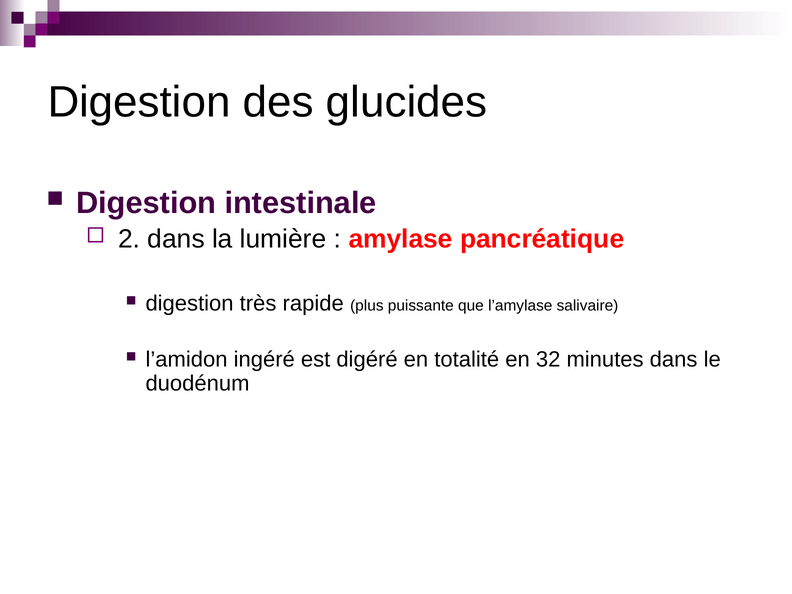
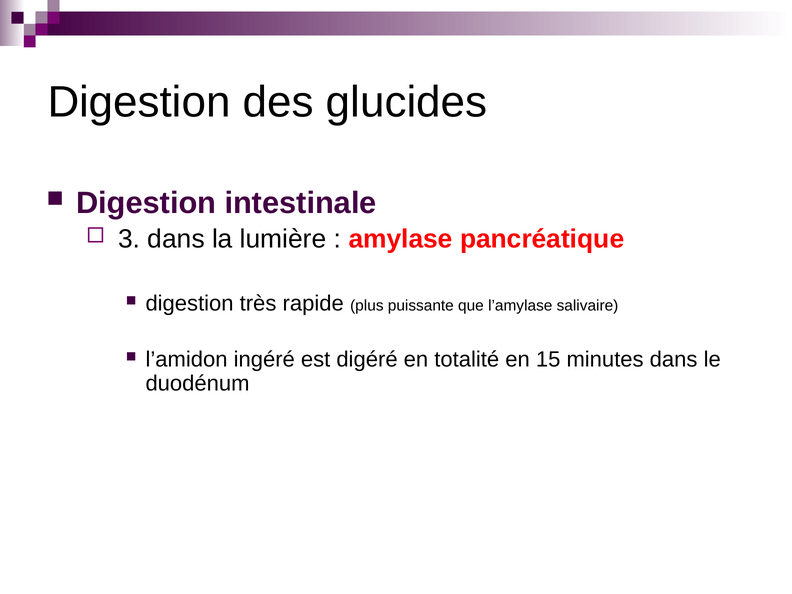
2: 2 -> 3
32: 32 -> 15
